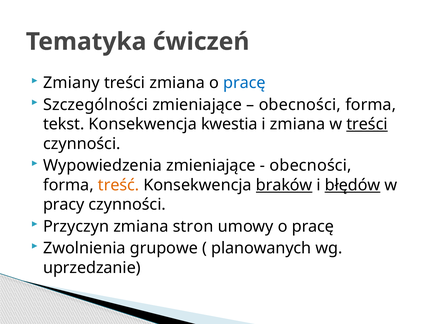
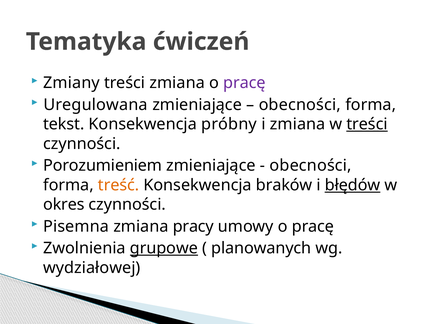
pracę at (244, 83) colour: blue -> purple
Szczególności: Szczególności -> Uregulowana
kwestia: kwestia -> próbny
Wypowiedzenia: Wypowiedzenia -> Porozumieniem
braków underline: present -> none
pracy: pracy -> okres
Przyczyn: Przyczyn -> Pisemna
stron: stron -> pracy
grupowe underline: none -> present
uprzedzanie: uprzedzanie -> wydziałowej
